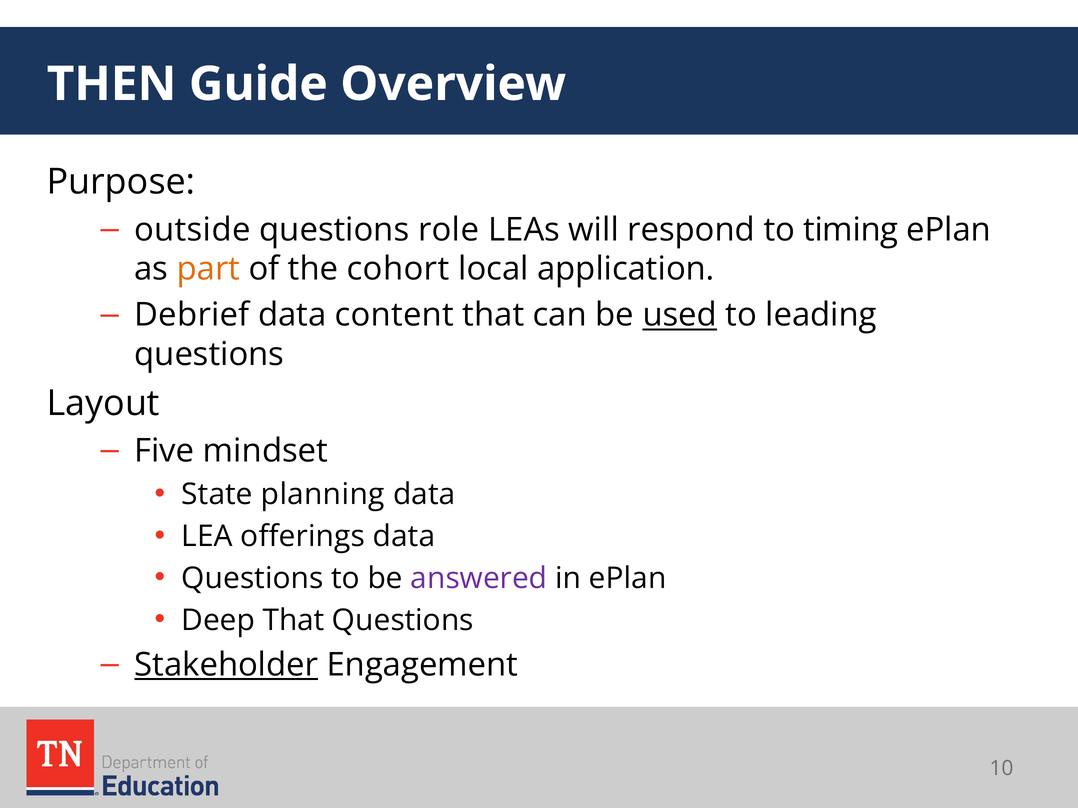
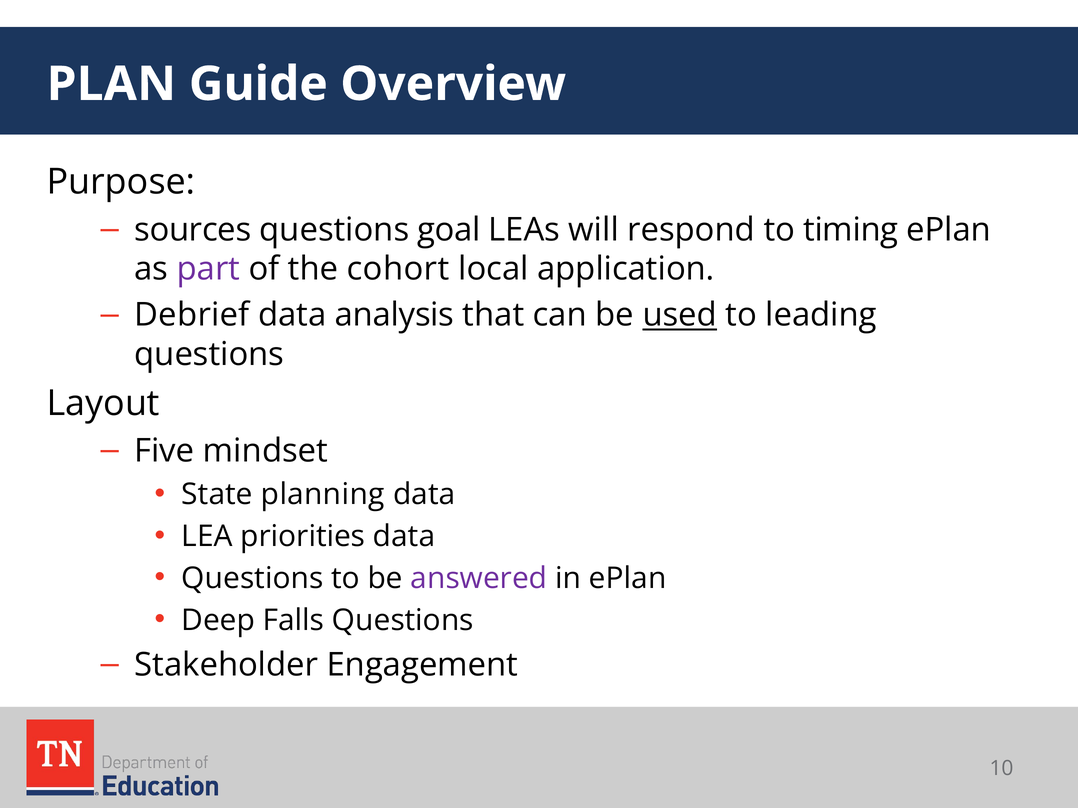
THEN: THEN -> PLAN
outside: outside -> sources
role: role -> goal
part colour: orange -> purple
content: content -> analysis
offerings: offerings -> priorities
Deep That: That -> Falls
Stakeholder underline: present -> none
